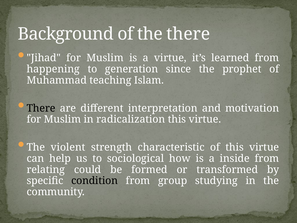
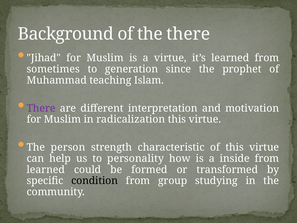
happening: happening -> sometimes
There at (41, 108) colour: black -> purple
violent: violent -> person
sociological: sociological -> personality
relating at (46, 169): relating -> learned
